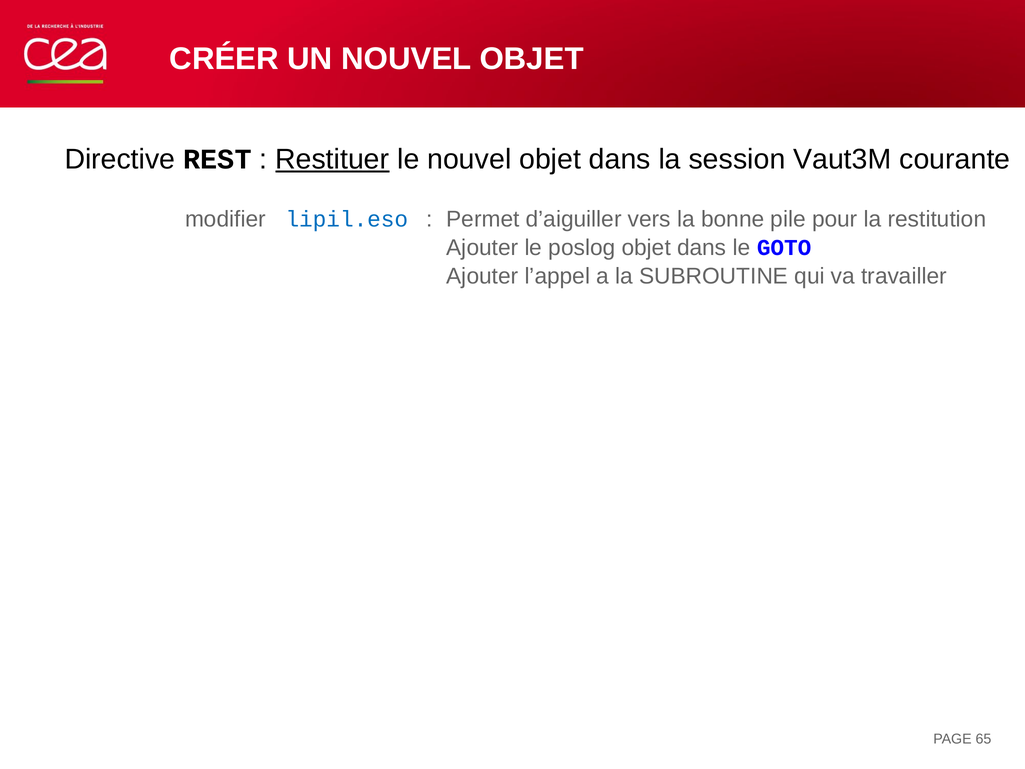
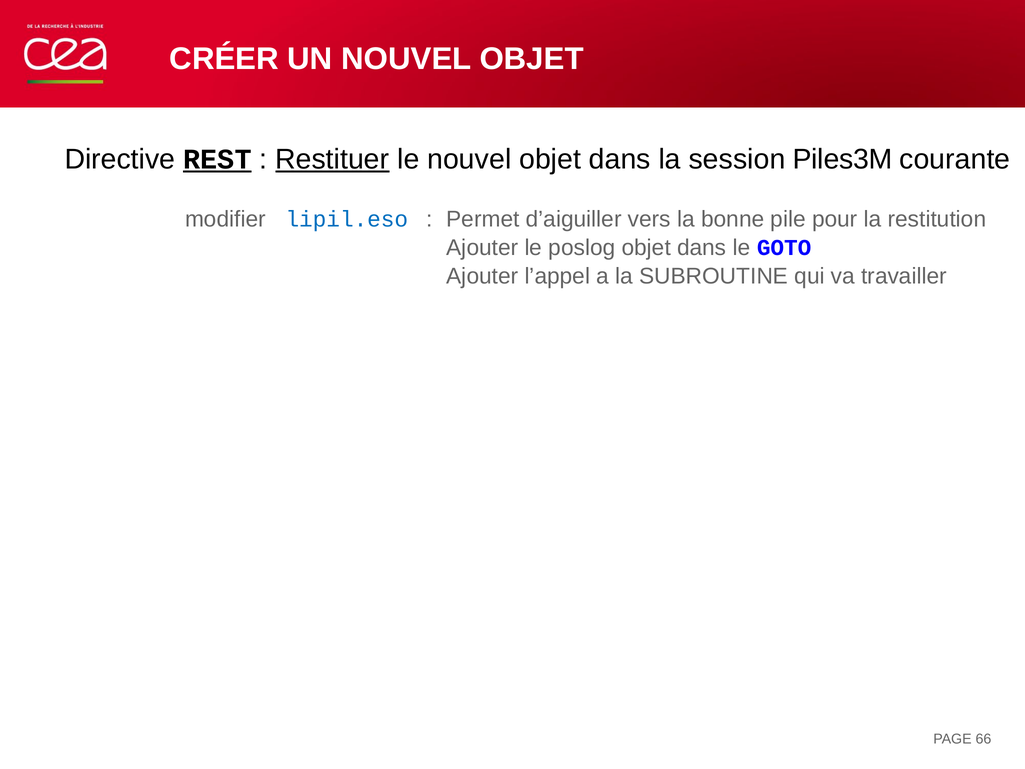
REST underline: none -> present
Vaut3M: Vaut3M -> Piles3M
65: 65 -> 66
